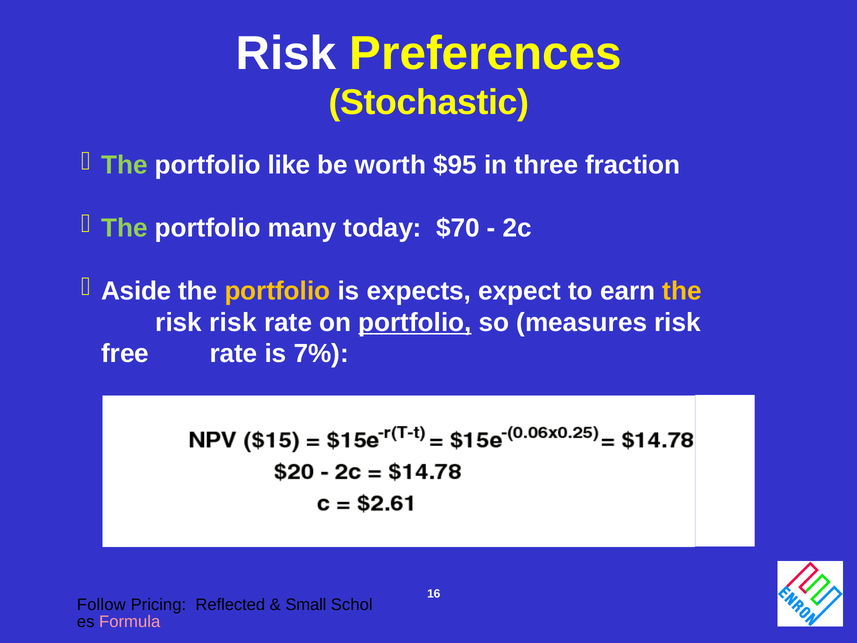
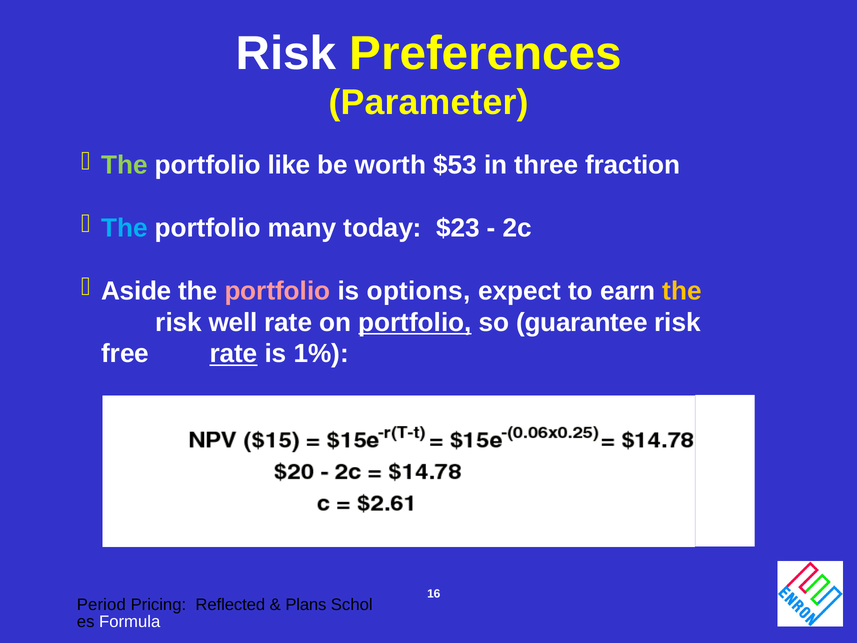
Stochastic: Stochastic -> Parameter
$95: $95 -> $53
The at (124, 228) colour: light green -> light blue
$70: $70 -> $23
portfolio at (277, 291) colour: yellow -> pink
expects: expects -> options
risk risk: risk -> well
measures: measures -> guarantee
rate at (233, 354) underline: none -> present
7%: 7% -> 1%
Follow: Follow -> Period
Small: Small -> Plans
Formula colour: pink -> white
